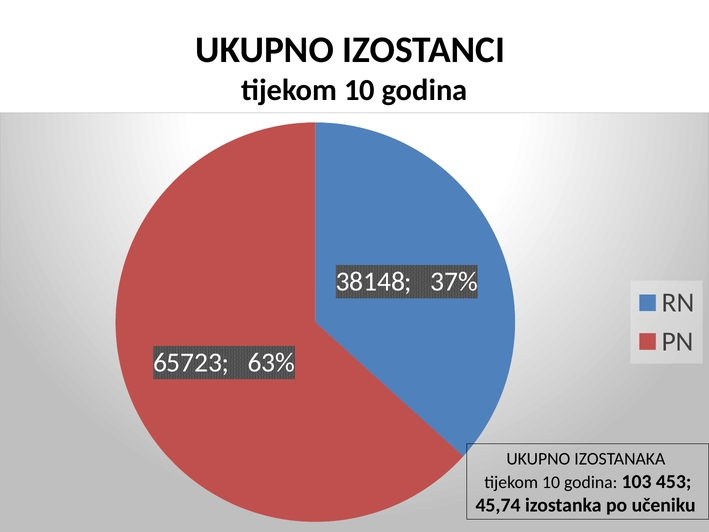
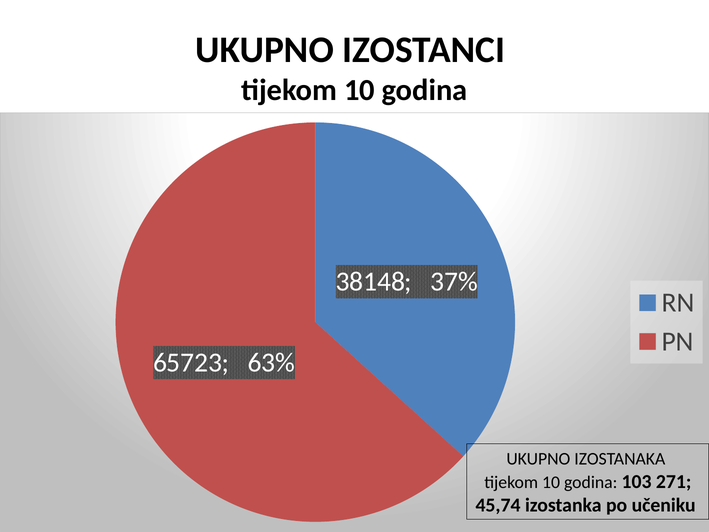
453: 453 -> 271
